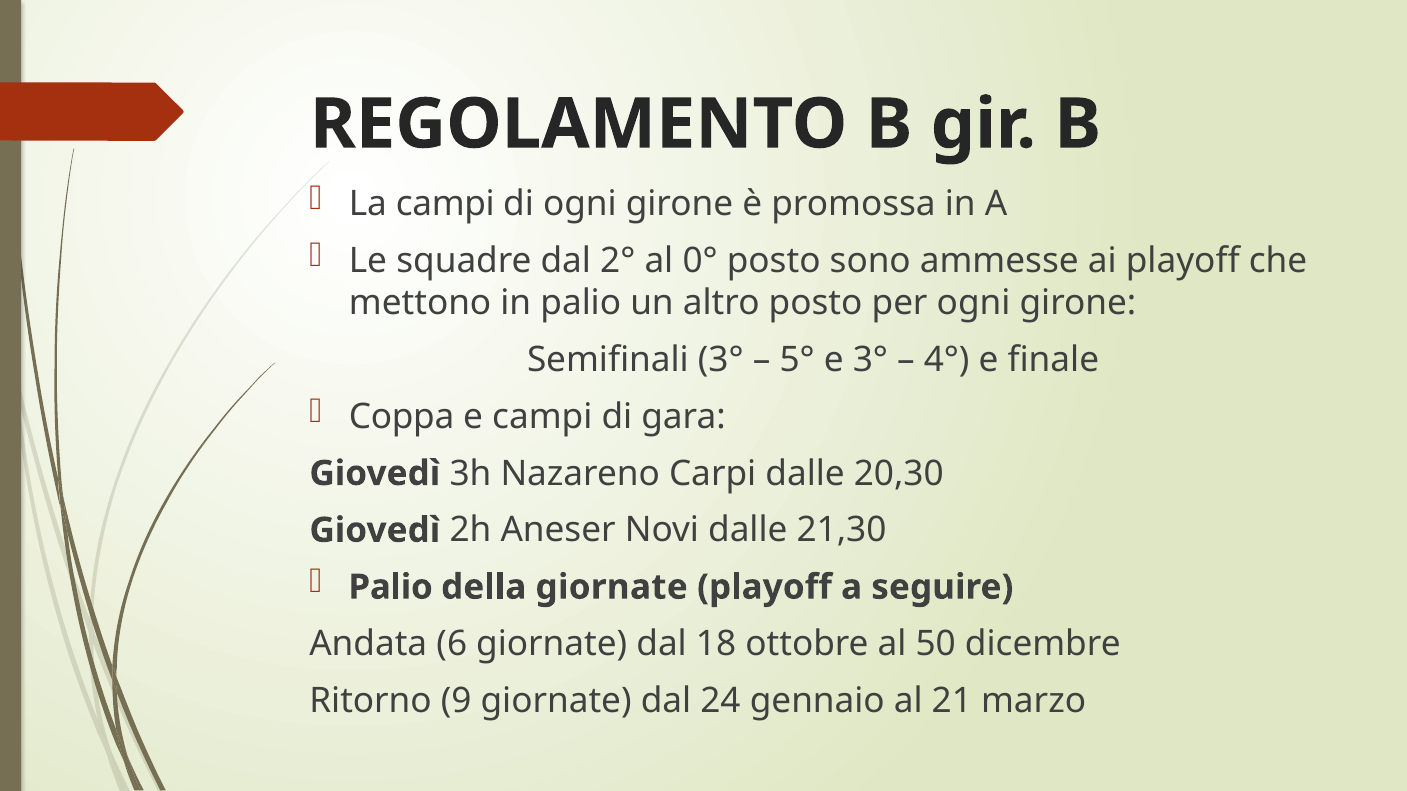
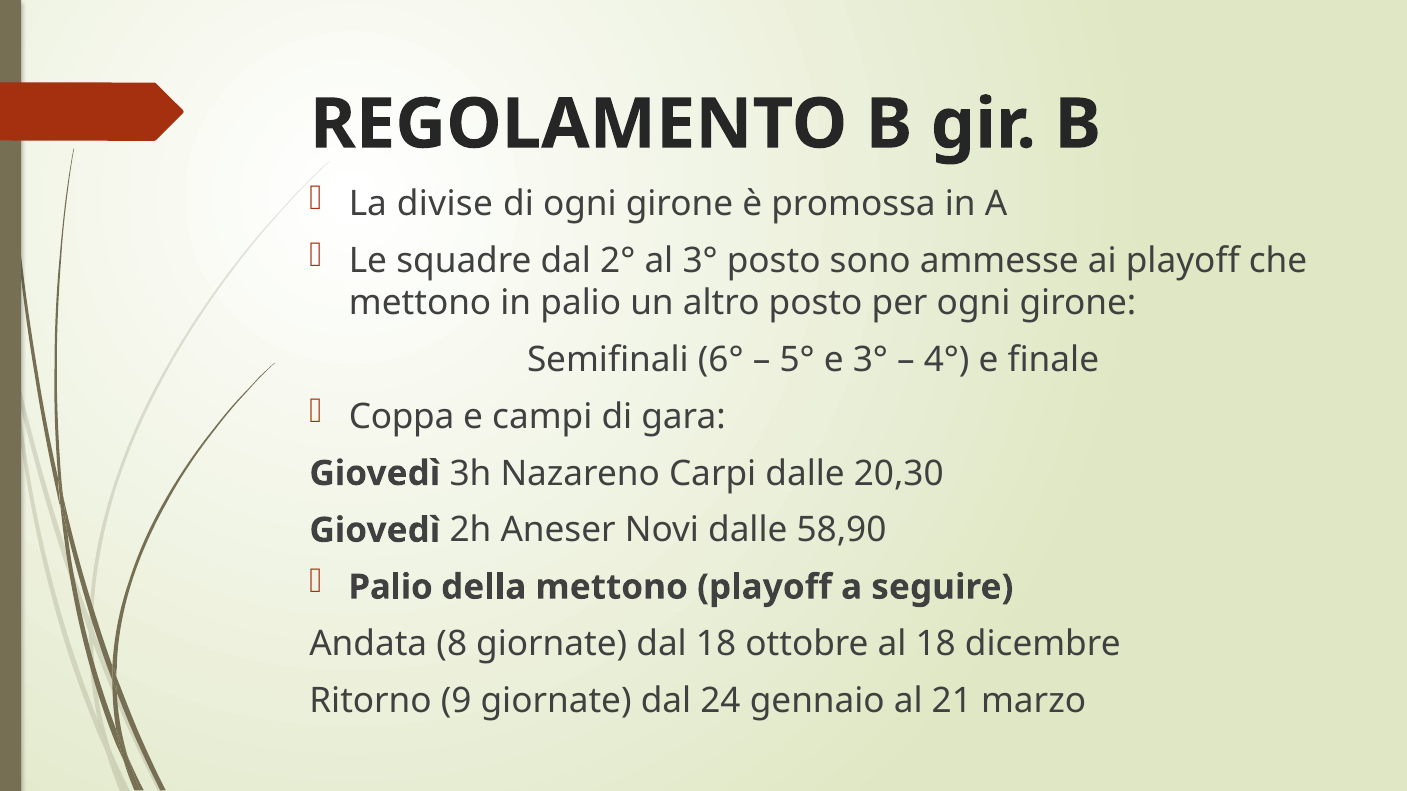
La campi: campi -> divise
al 0°: 0° -> 3°
Semifinali 3°: 3° -> 6°
21,30: 21,30 -> 58,90
della giornate: giornate -> mettono
6: 6 -> 8
al 50: 50 -> 18
